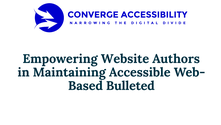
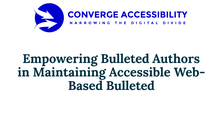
Empowering Website: Website -> Bulleted
